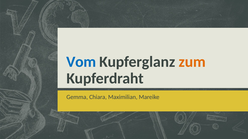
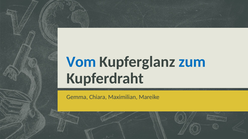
zum colour: orange -> blue
